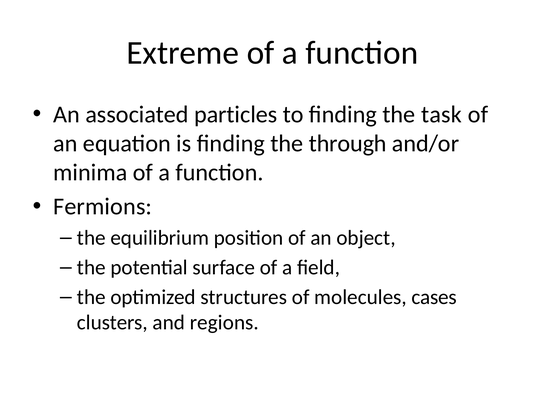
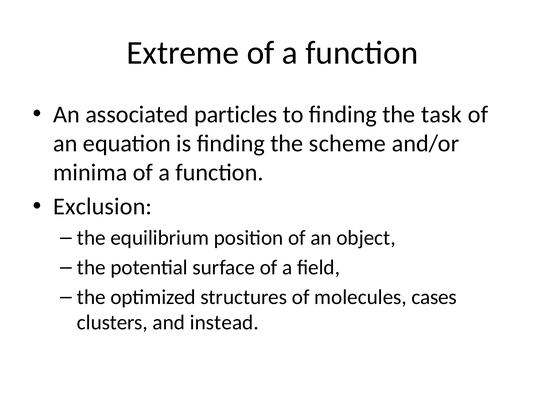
through: through -> scheme
Fermions: Fermions -> Exclusion
regions: regions -> instead
